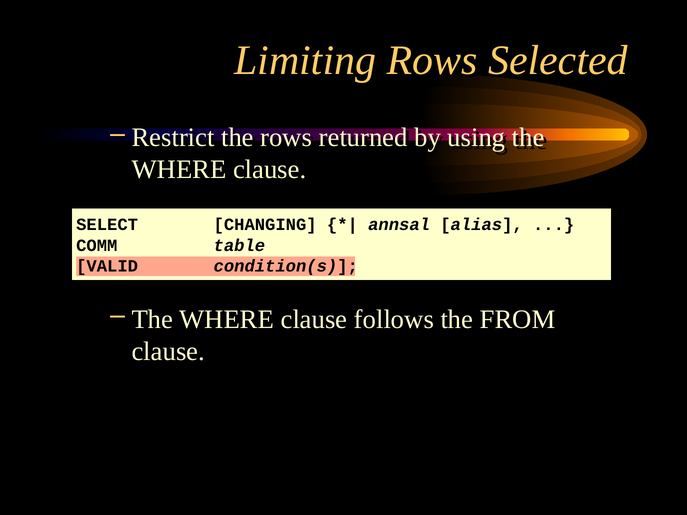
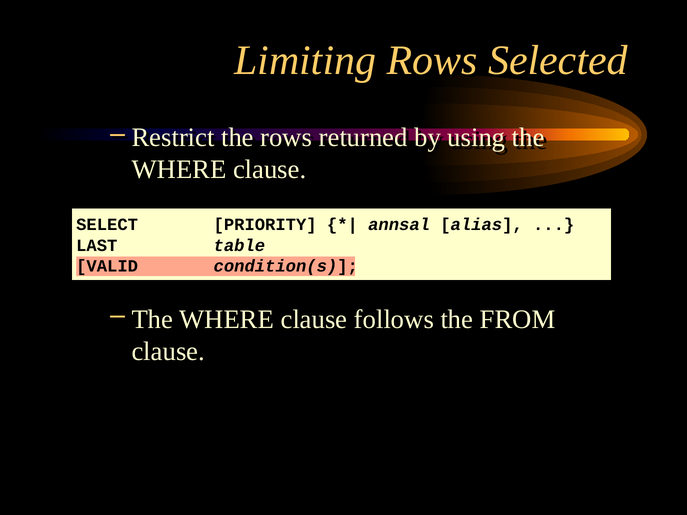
CHANGING: CHANGING -> PRIORITY
COMM: COMM -> LAST
